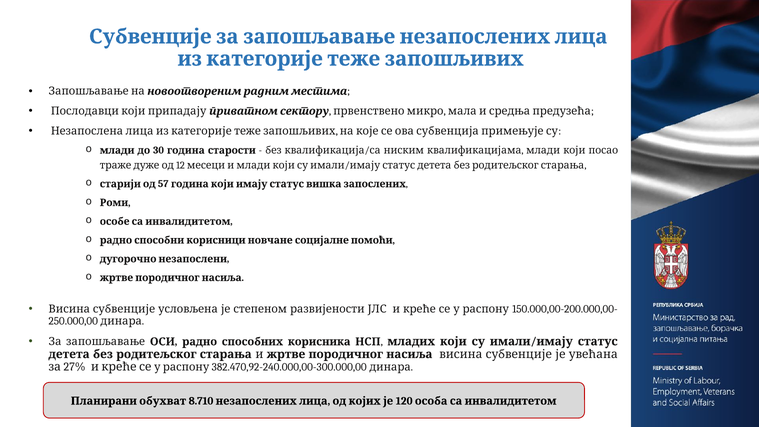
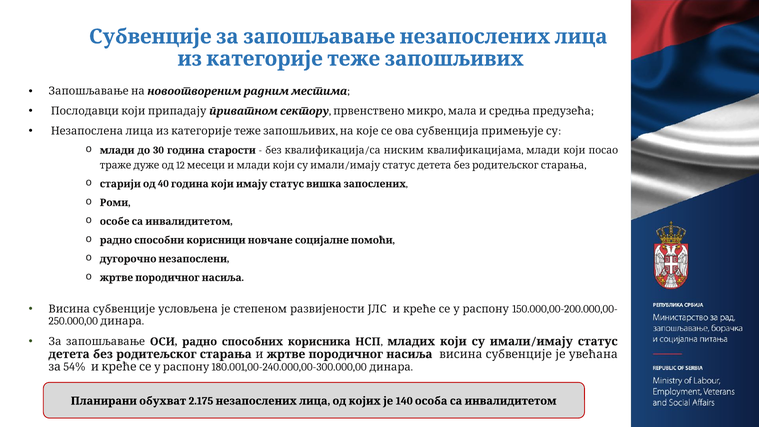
57: 57 -> 40
27%: 27% -> 54%
382.470,92-240.000,00-300.000,00: 382.470,92-240.000,00-300.000,00 -> 180.001,00-240.000,00-300.000,00
8.710: 8.710 -> 2.175
120: 120 -> 140
